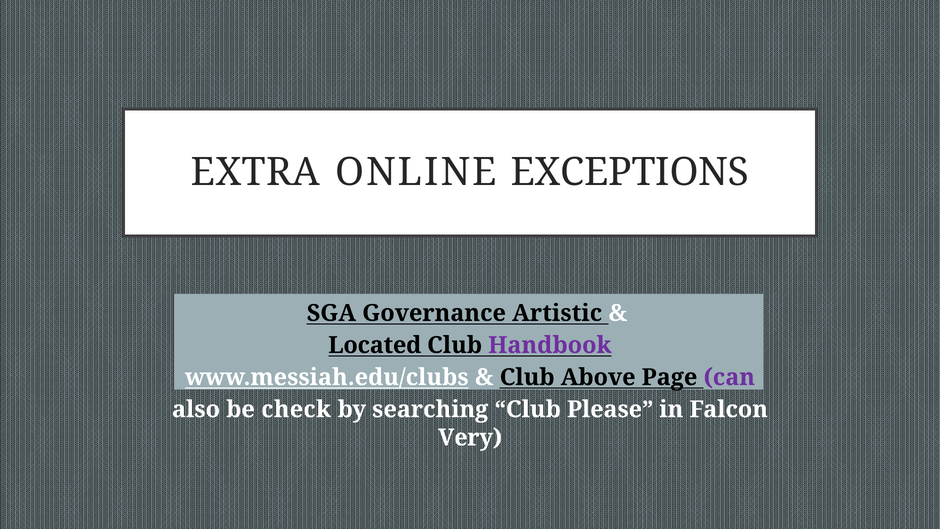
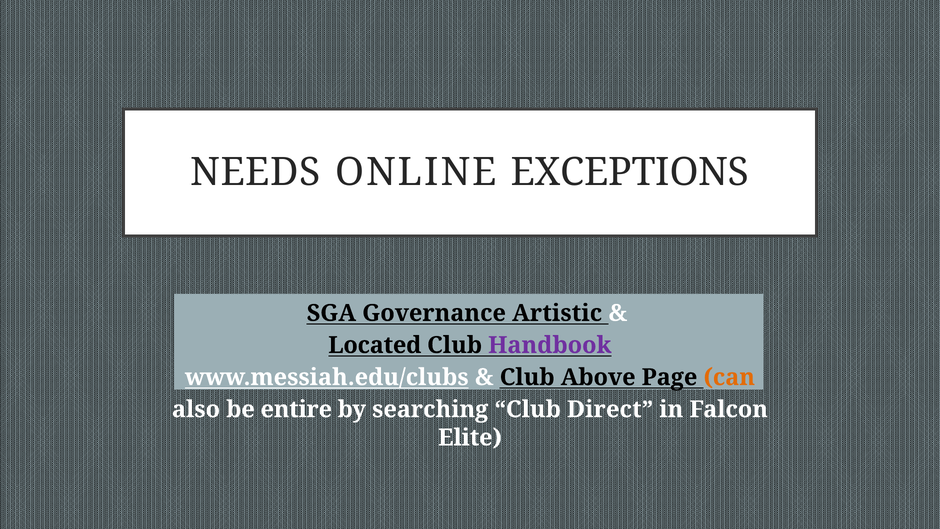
EXTRA: EXTRA -> NEEDS
can colour: purple -> orange
check: check -> entire
Please: Please -> Direct
Very: Very -> Elite
